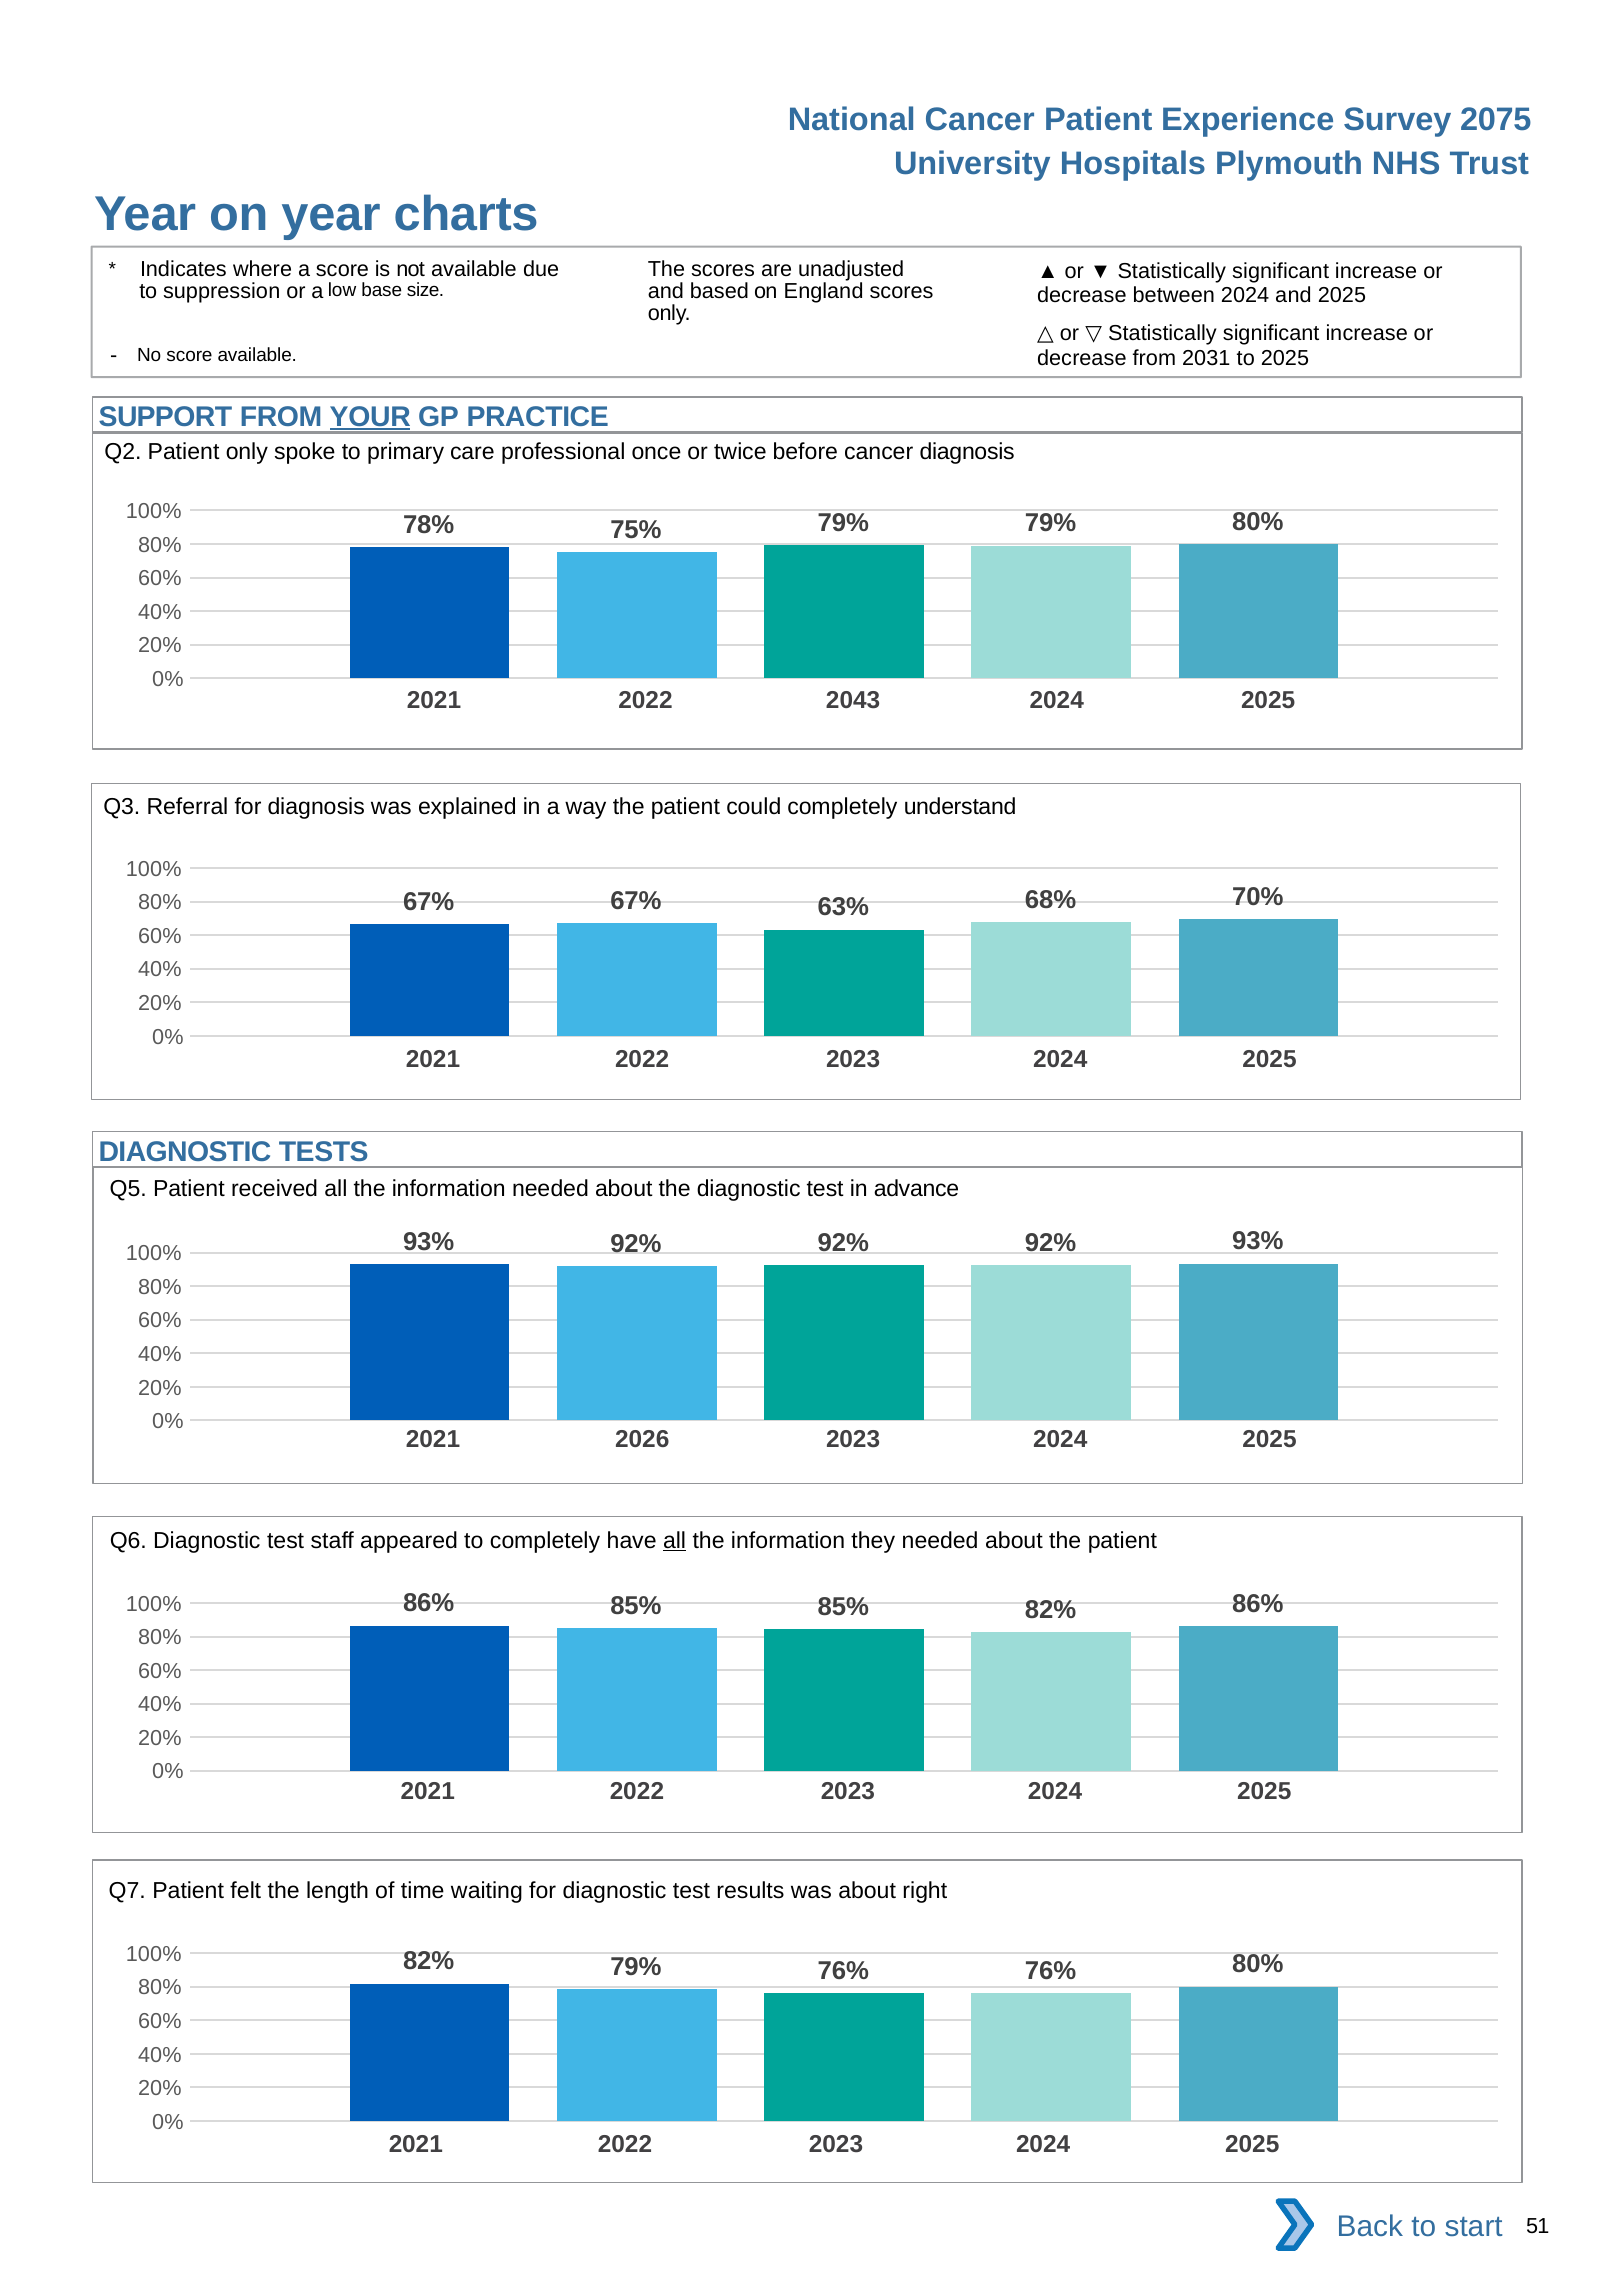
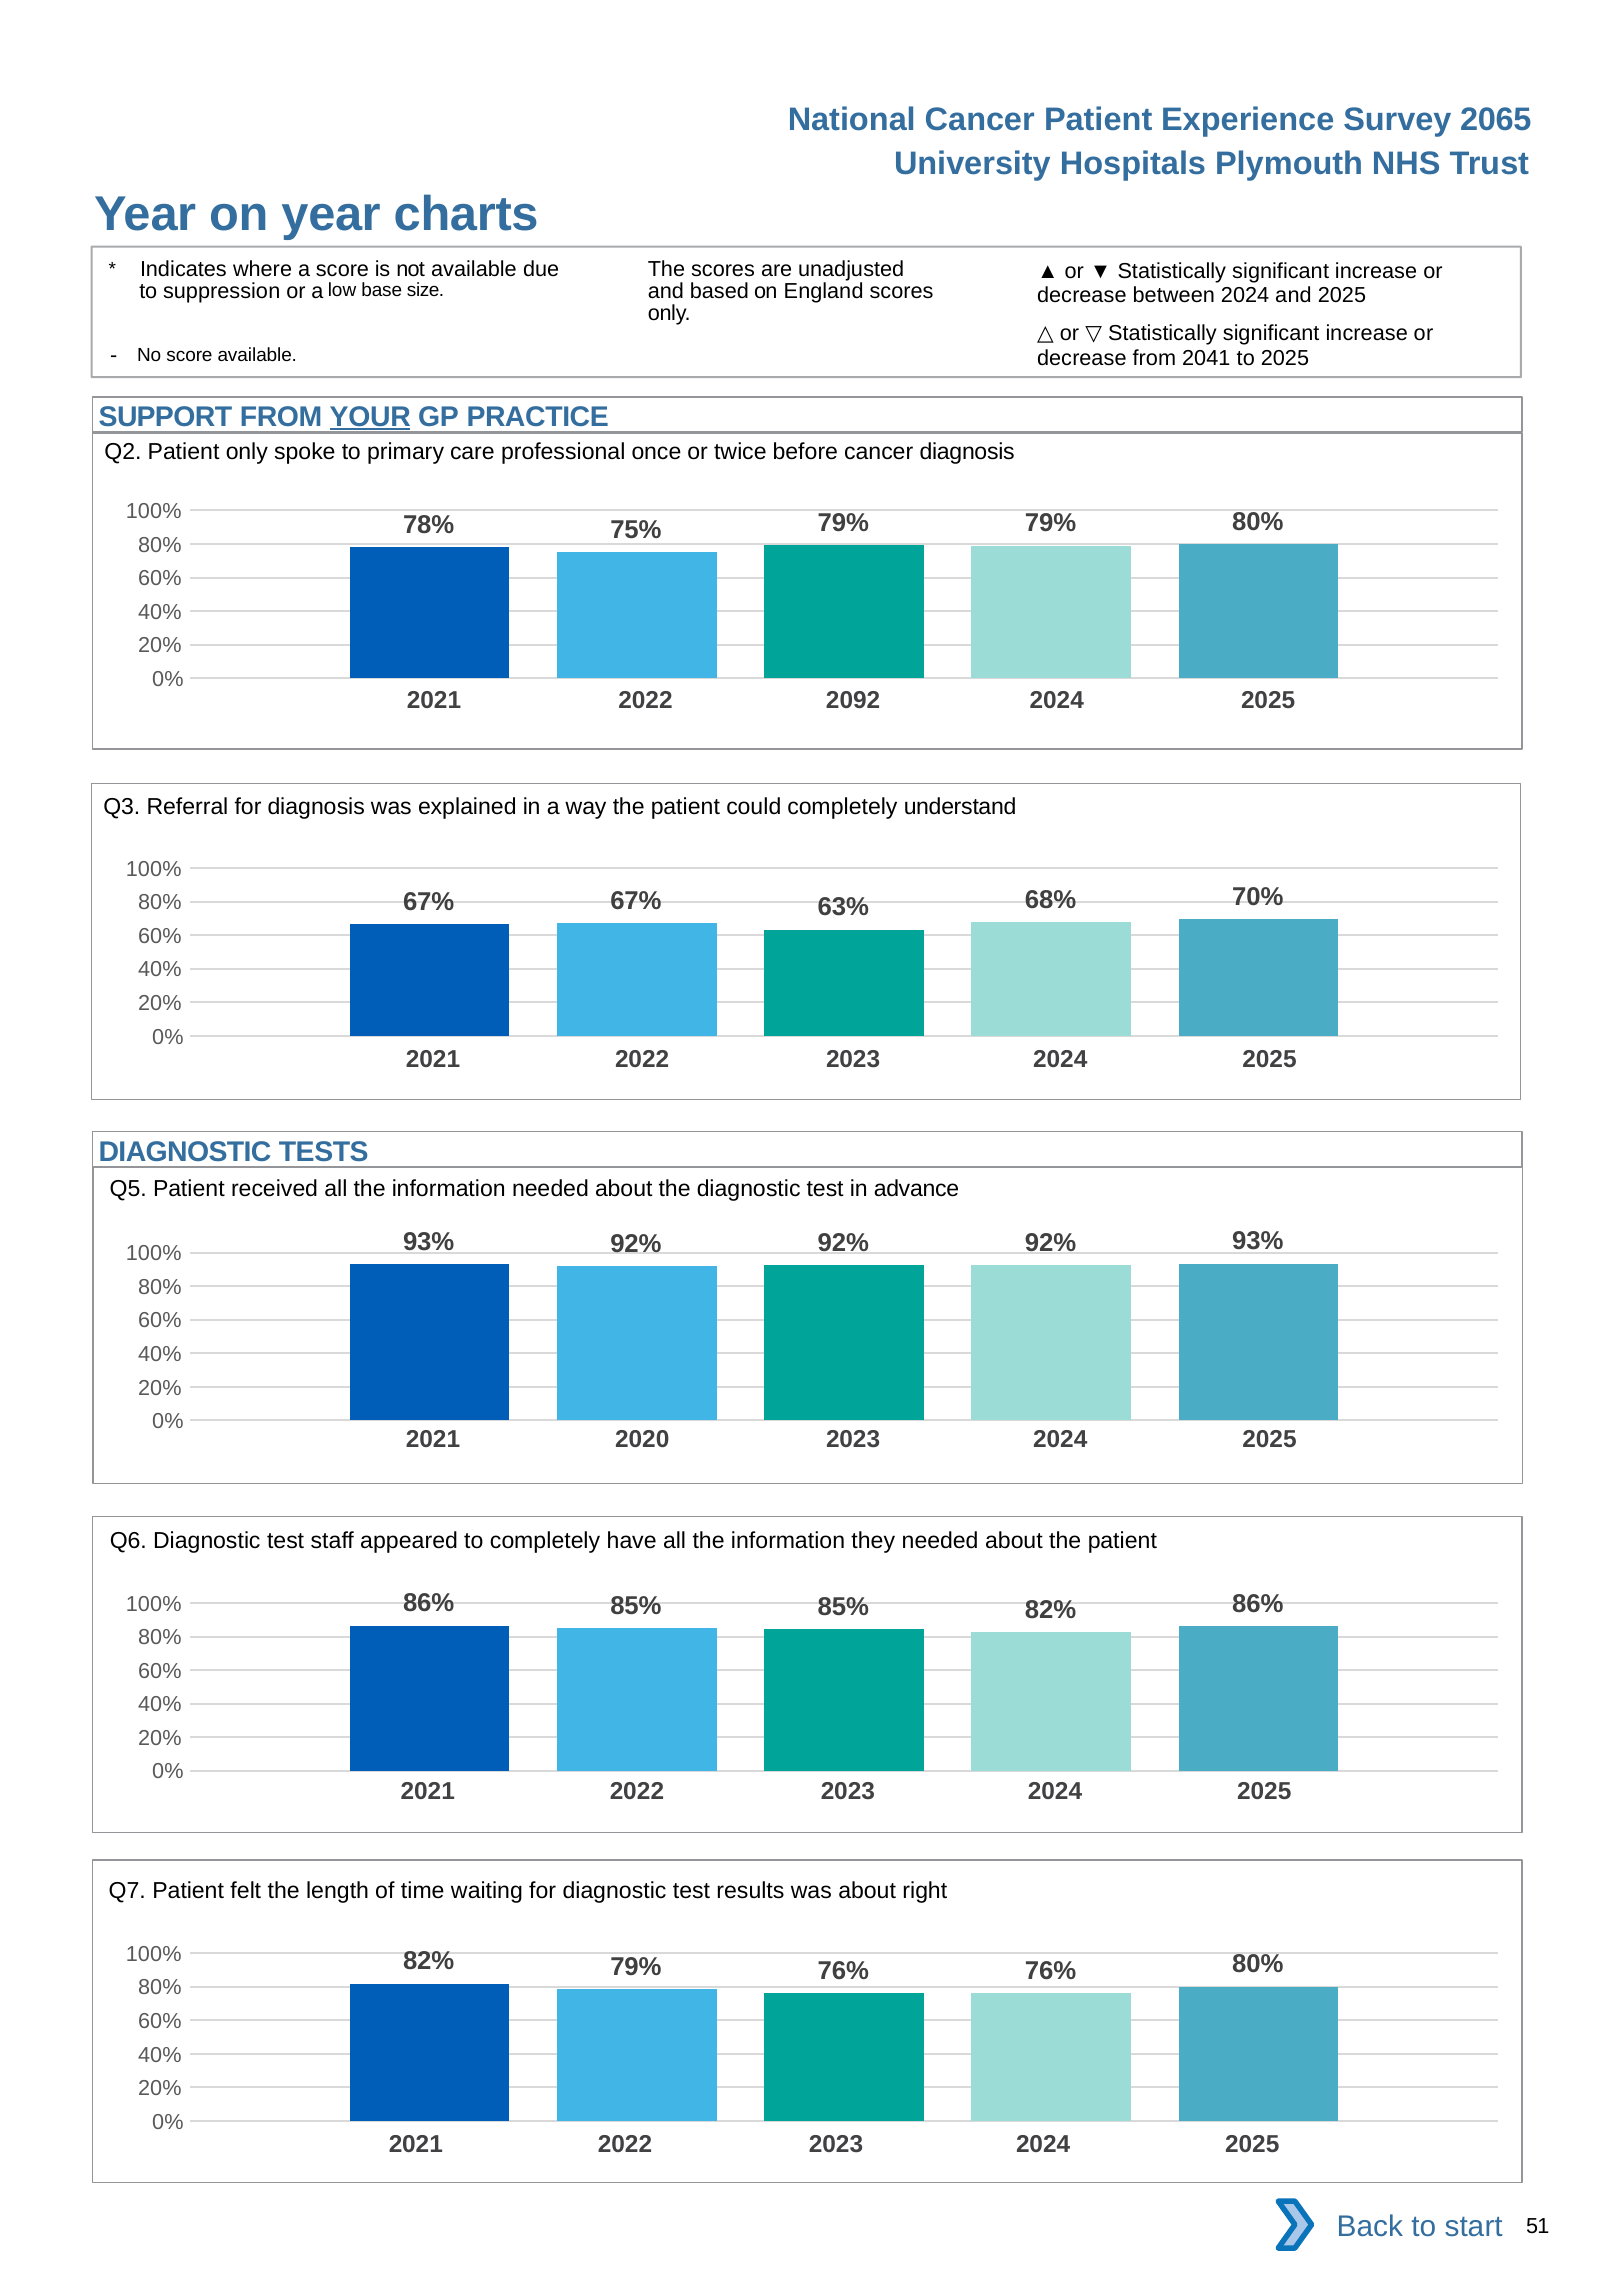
2075: 2075 -> 2065
2031: 2031 -> 2041
2043: 2043 -> 2092
2026: 2026 -> 2020
all at (675, 1540) underline: present -> none
